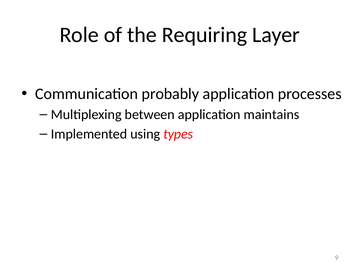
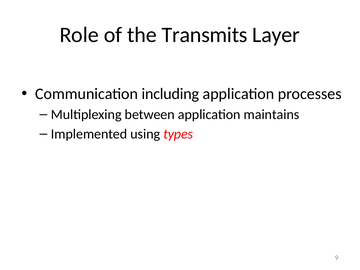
Requiring: Requiring -> Transmits
probably: probably -> including
